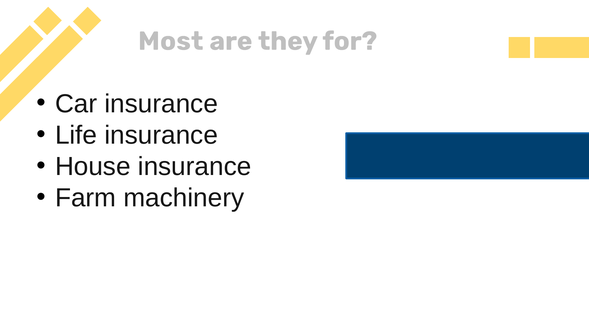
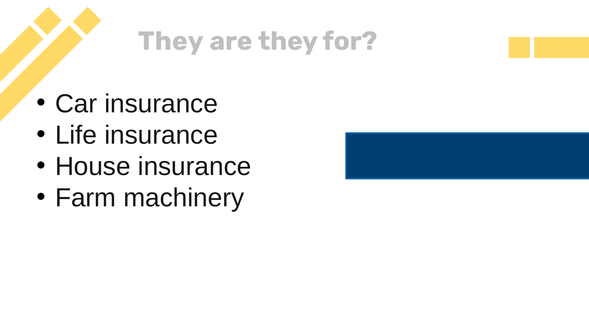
Most at (171, 41): Most -> They
